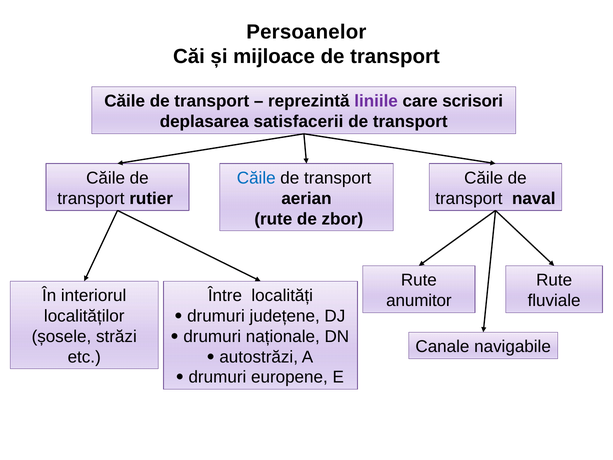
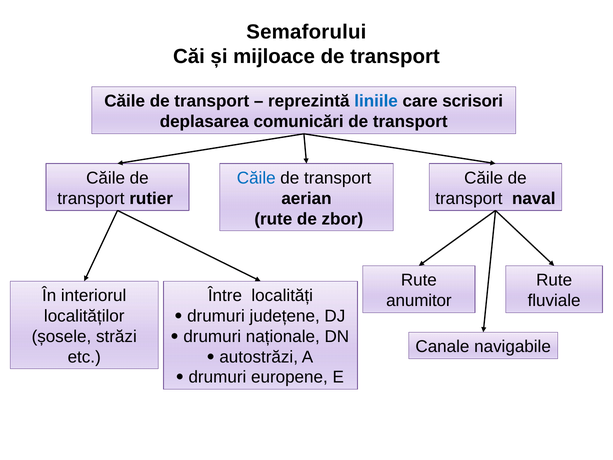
Persoanelor: Persoanelor -> Semaforului
liniile colour: purple -> blue
satisfacerii: satisfacerii -> comunicări
